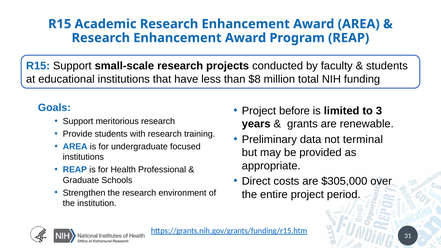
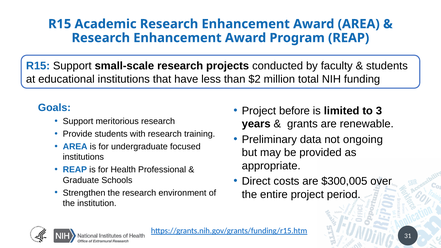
$8: $8 -> $2
terminal: terminal -> ongoing
$305,000: $305,000 -> $300,005
